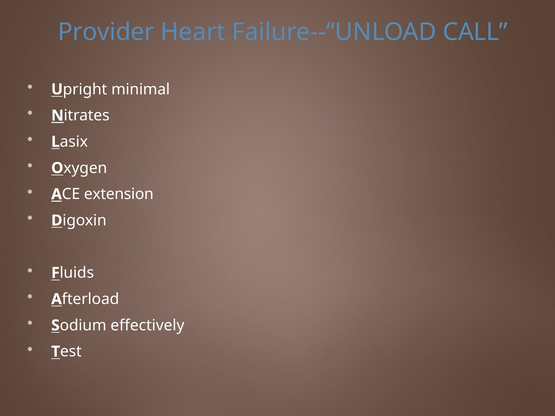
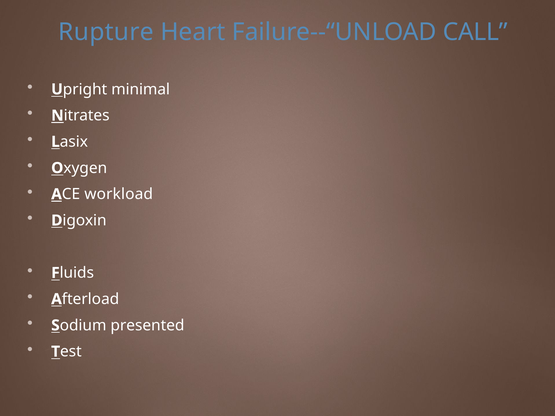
Provider: Provider -> Rupture
extension: extension -> workload
effectively: effectively -> presented
